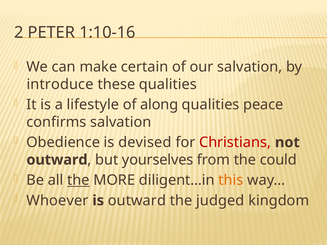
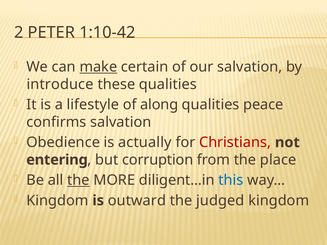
1:10-16: 1:10-16 -> 1:10-42
make underline: none -> present
devised: devised -> actually
outward at (57, 160): outward -> entering
yourselves: yourselves -> corruption
could: could -> place
this colour: orange -> blue
Whoever at (57, 201): Whoever -> Kingdom
